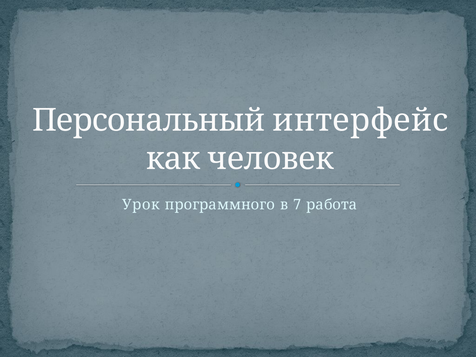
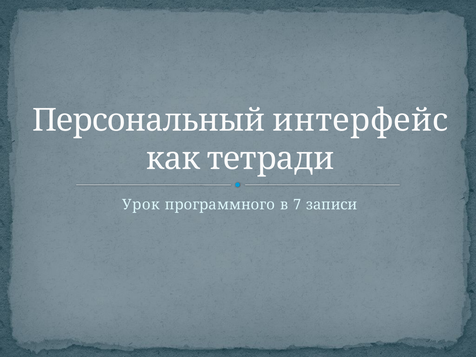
человек: человек -> тетради
работа: работа -> записи
